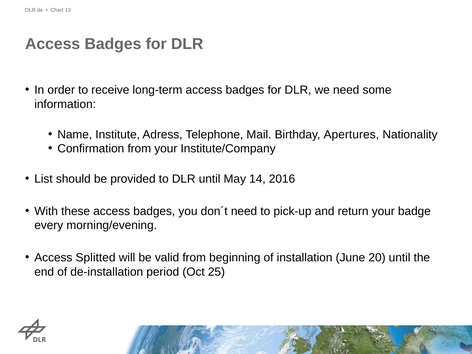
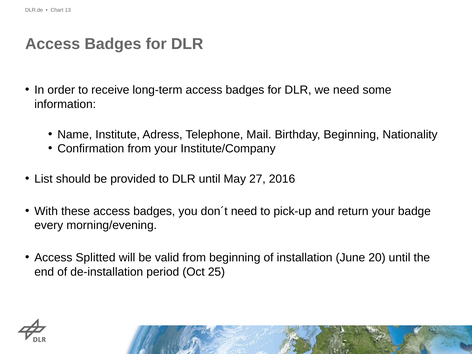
Birthday Apertures: Apertures -> Beginning
14: 14 -> 27
